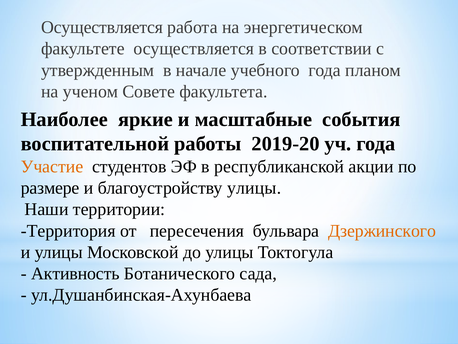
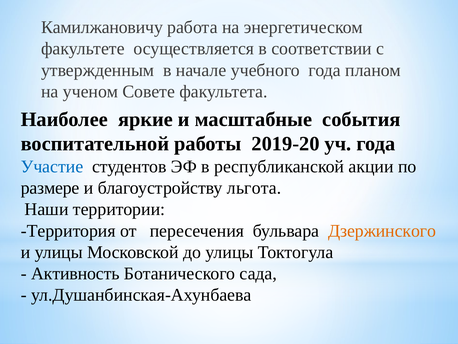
Осуществляется at (102, 27): Осуществляется -> Камилжановичу
Участие colour: orange -> blue
благоустройству улицы: улицы -> льгота
